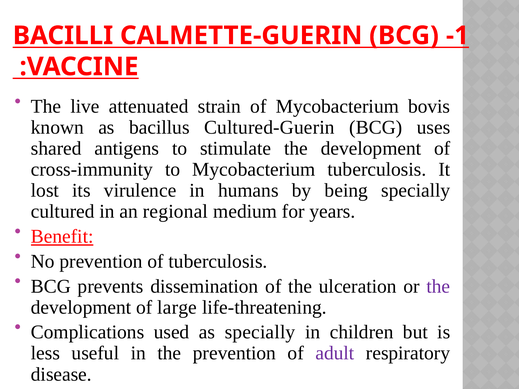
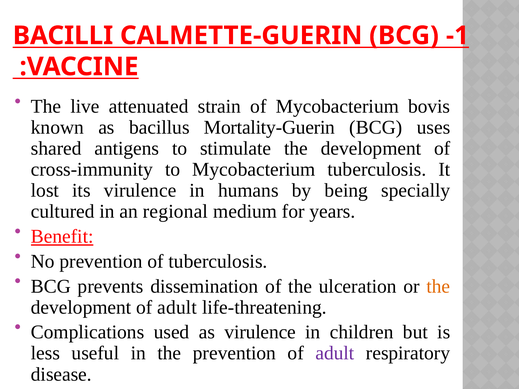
Cultured-Guerin: Cultured-Guerin -> Mortality-Guerin
the at (438, 286) colour: purple -> orange
development of large: large -> adult
as specially: specially -> virulence
